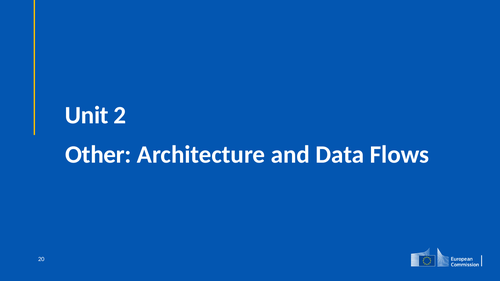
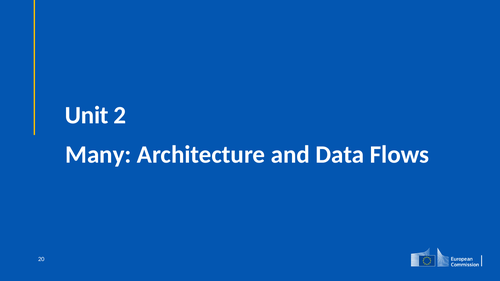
Other: Other -> Many
